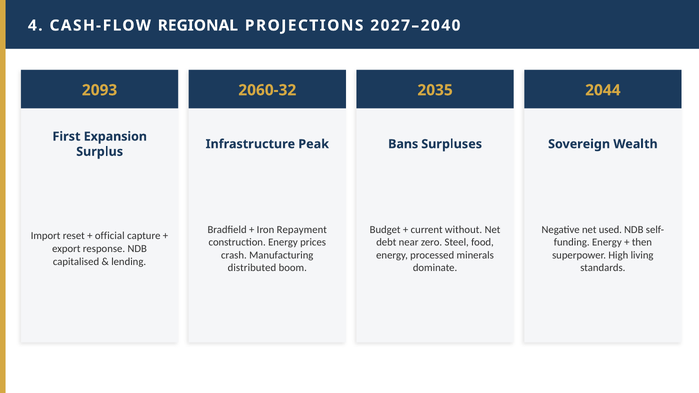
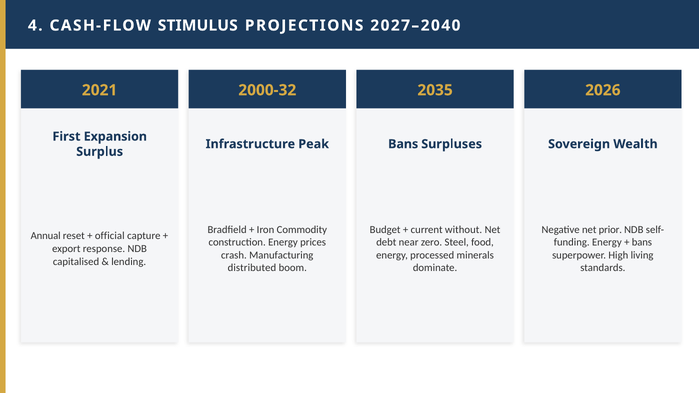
REGIONAL: REGIONAL -> STIMULUS
2093: 2093 -> 2021
2060-32: 2060-32 -> 2000-32
2044: 2044 -> 2026
Repayment: Repayment -> Commodity
used: used -> prior
Import: Import -> Annual
then at (642, 242): then -> bans
